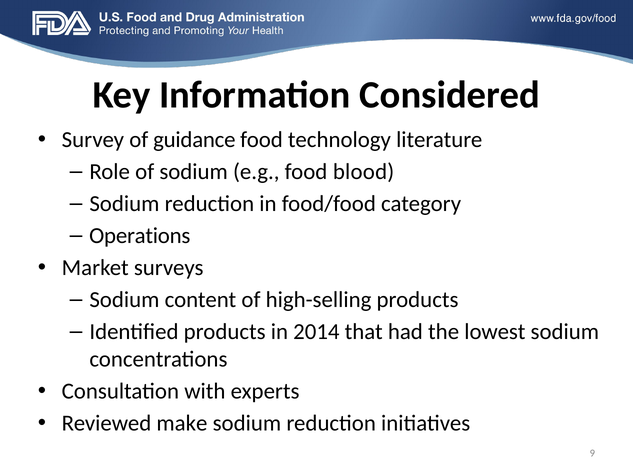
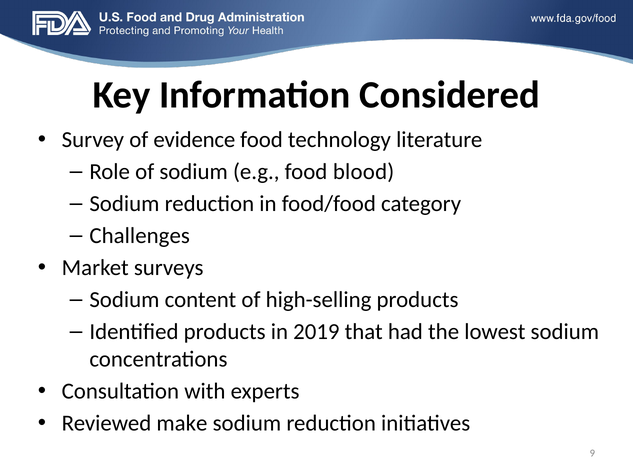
guidance: guidance -> evidence
Operations: Operations -> Challenges
2014: 2014 -> 2019
